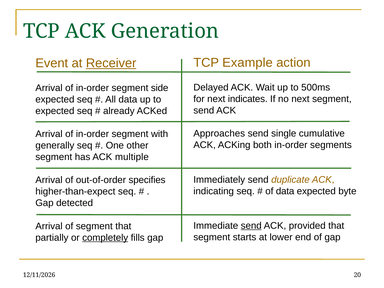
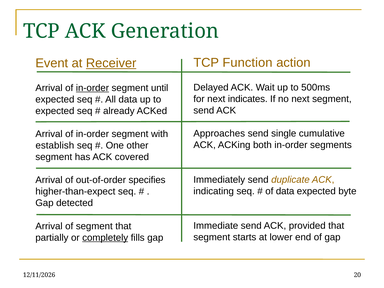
Example: Example -> Function
in-order at (92, 88) underline: none -> present
side: side -> until
generally: generally -> establish
multiple: multiple -> covered
send at (251, 226) underline: present -> none
